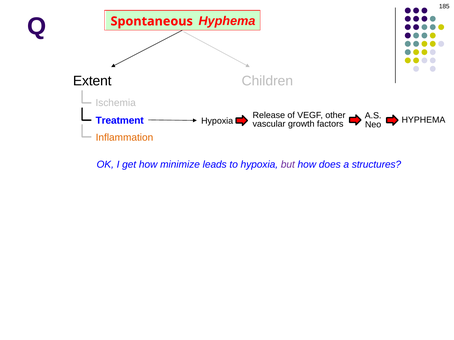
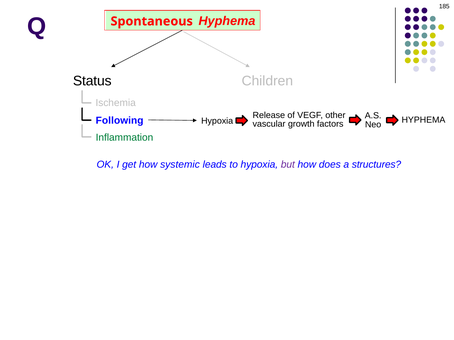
Extent: Extent -> Status
Treatment: Treatment -> Following
Inflammation colour: orange -> green
minimize: minimize -> systemic
